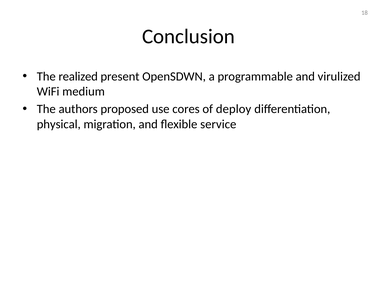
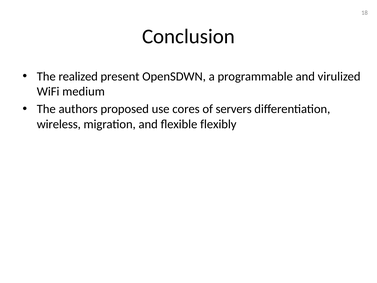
deploy: deploy -> servers
physical: physical -> wireless
service: service -> flexibly
